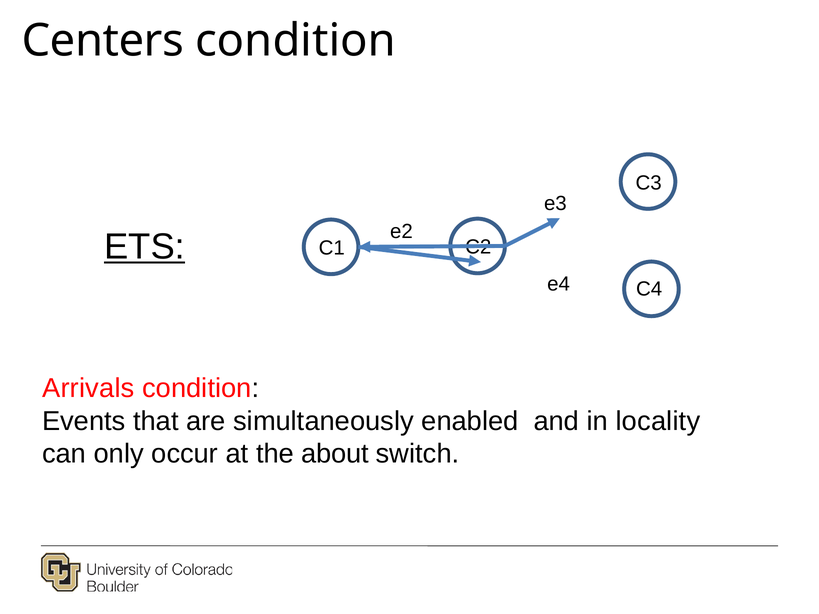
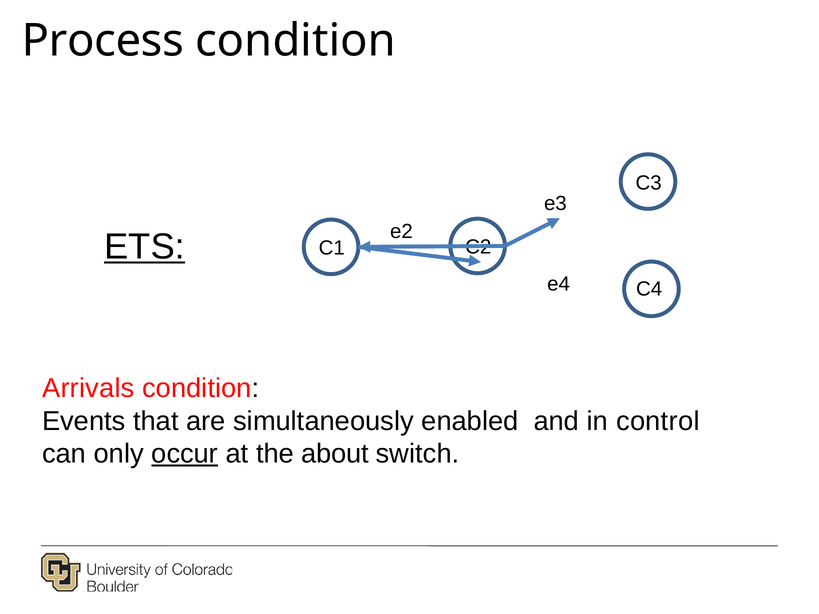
Centers: Centers -> Process
locality: locality -> control
occur underline: none -> present
